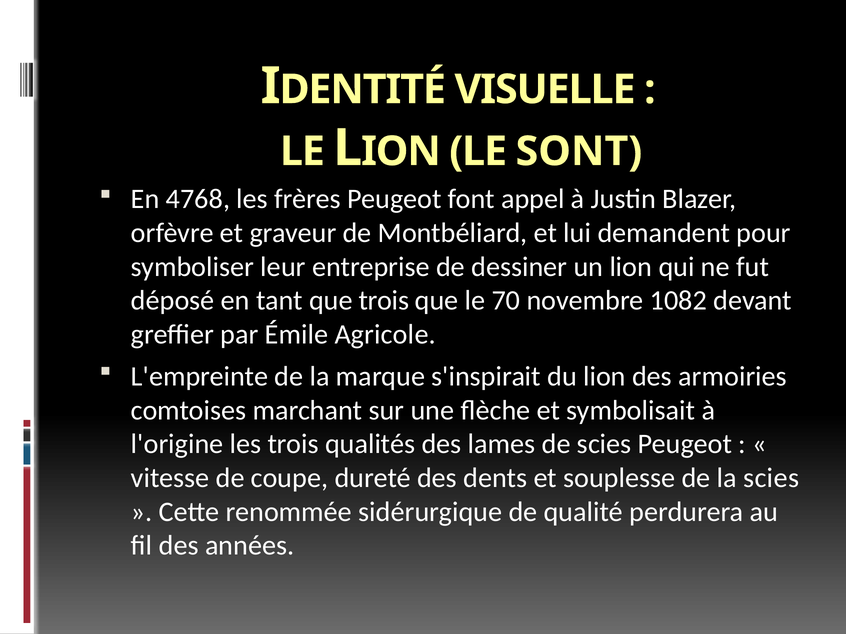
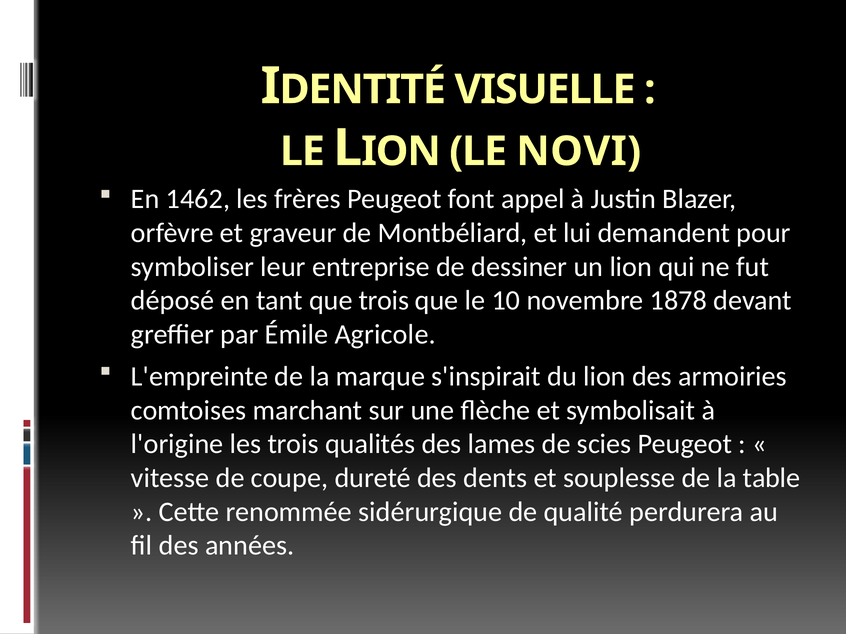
SONT: SONT -> NOVI
4768: 4768 -> 1462
70: 70 -> 10
1082: 1082 -> 1878
la scies: scies -> table
